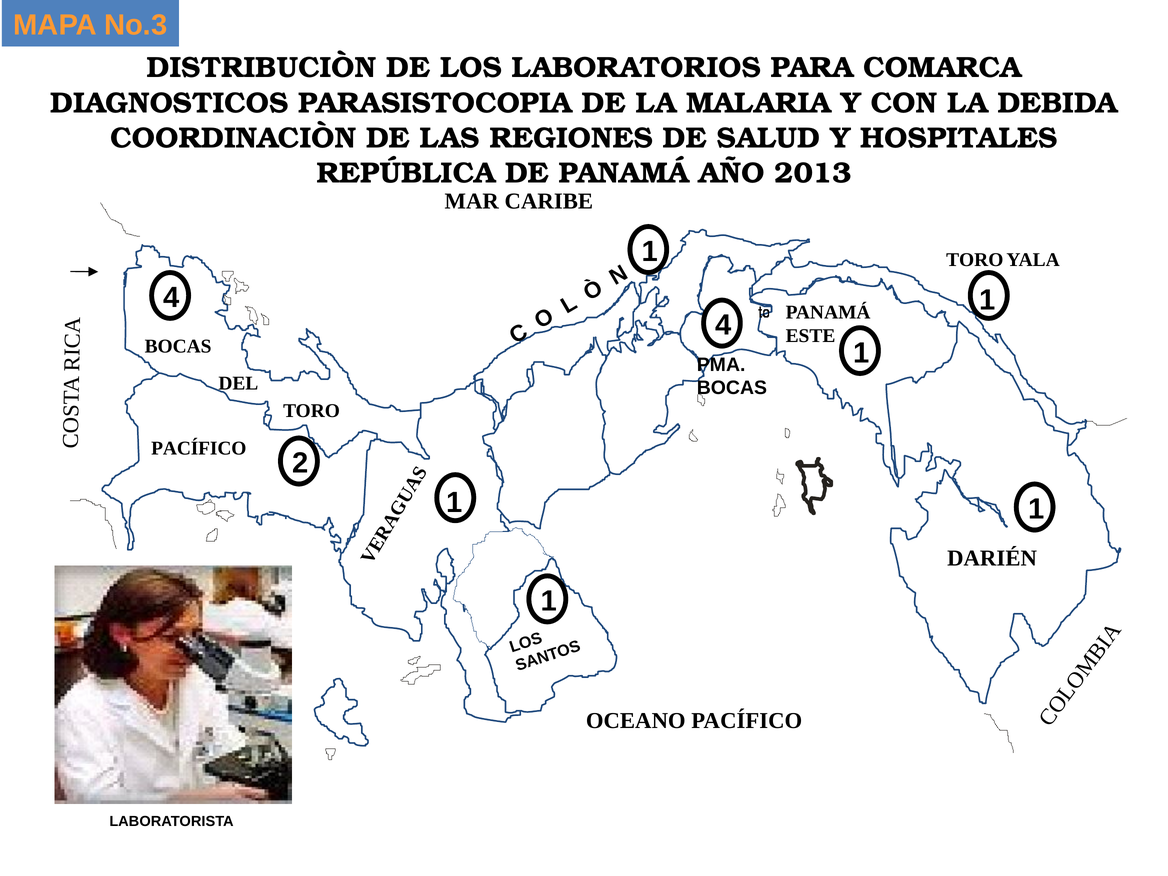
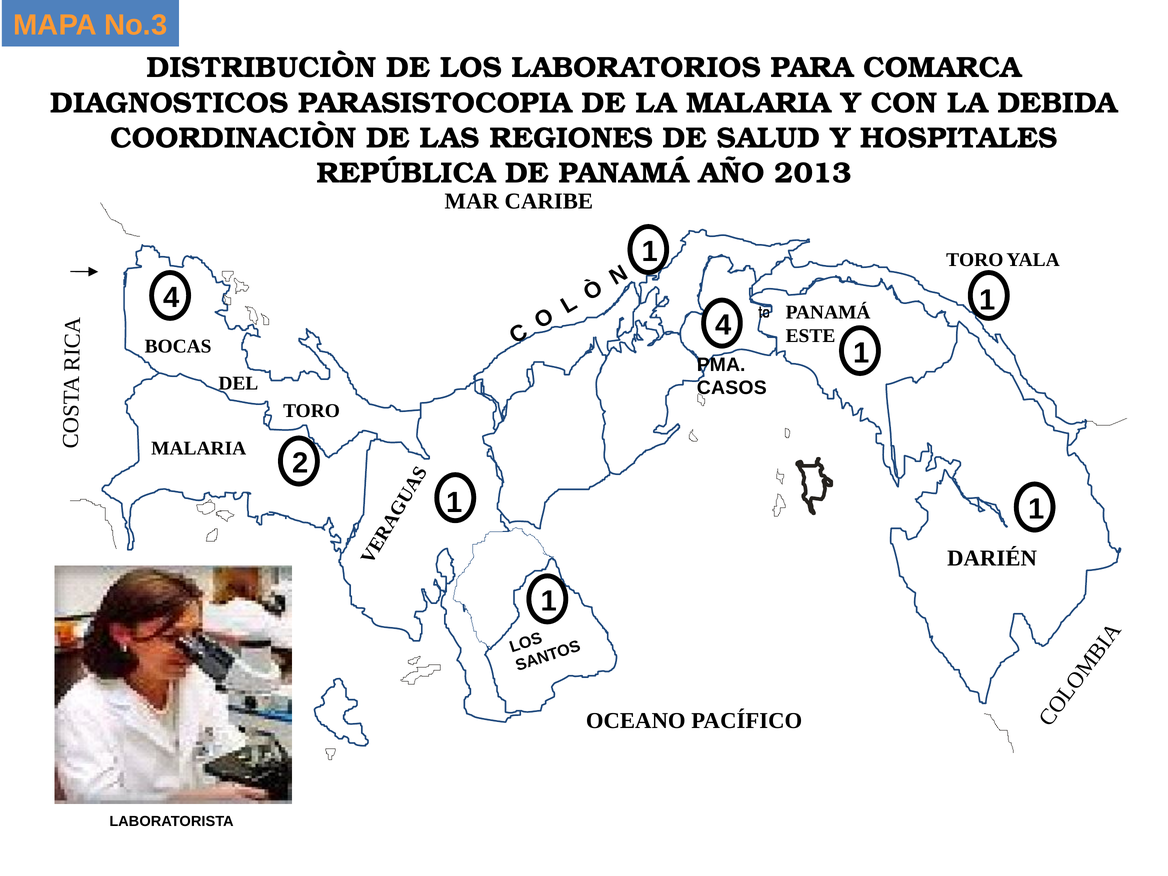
BOCAS at (732, 388): BOCAS -> CASOS
PACÍFICO at (199, 448): PACÍFICO -> MALARIA
